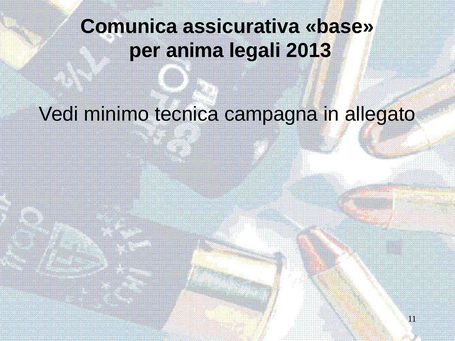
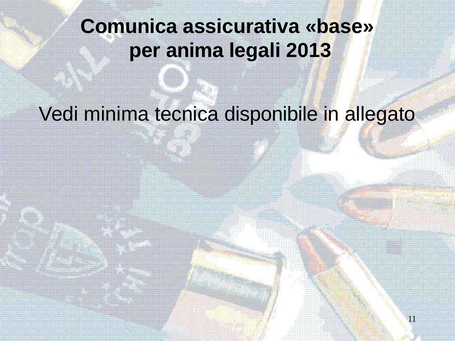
minimo: minimo -> minima
campagna: campagna -> disponibile
